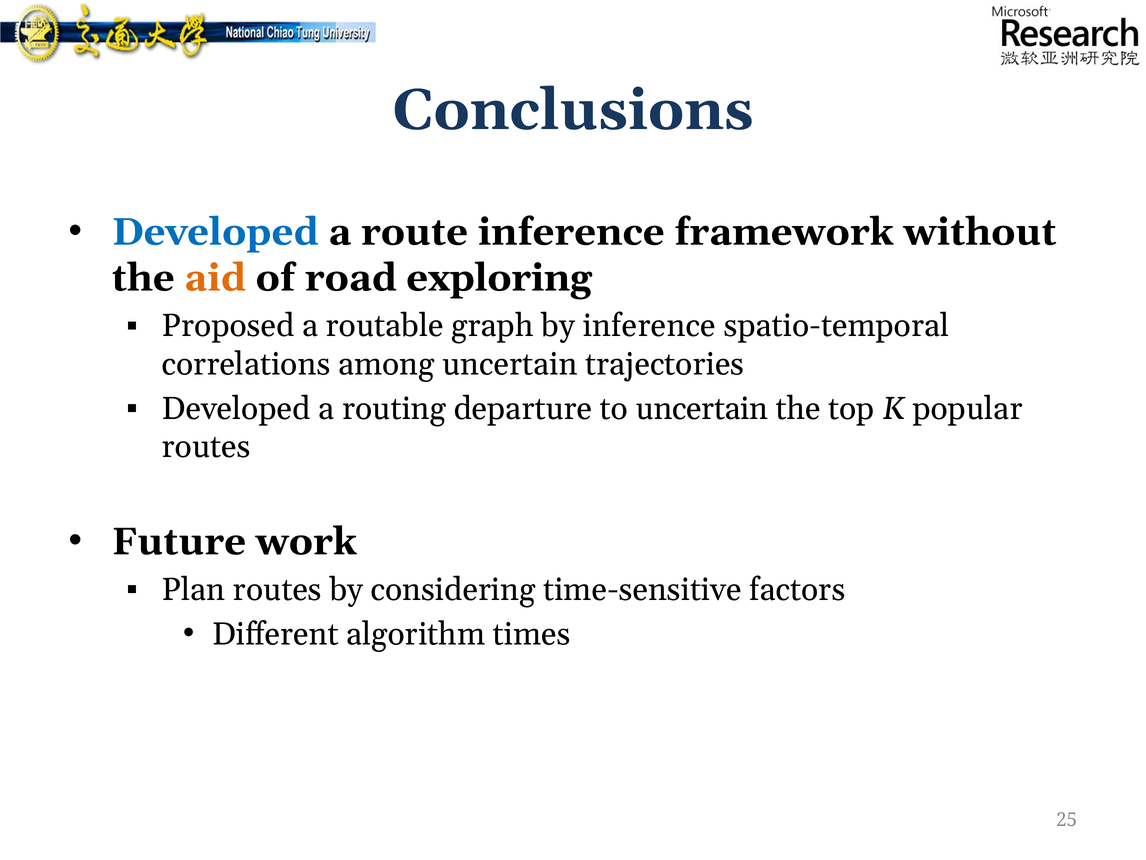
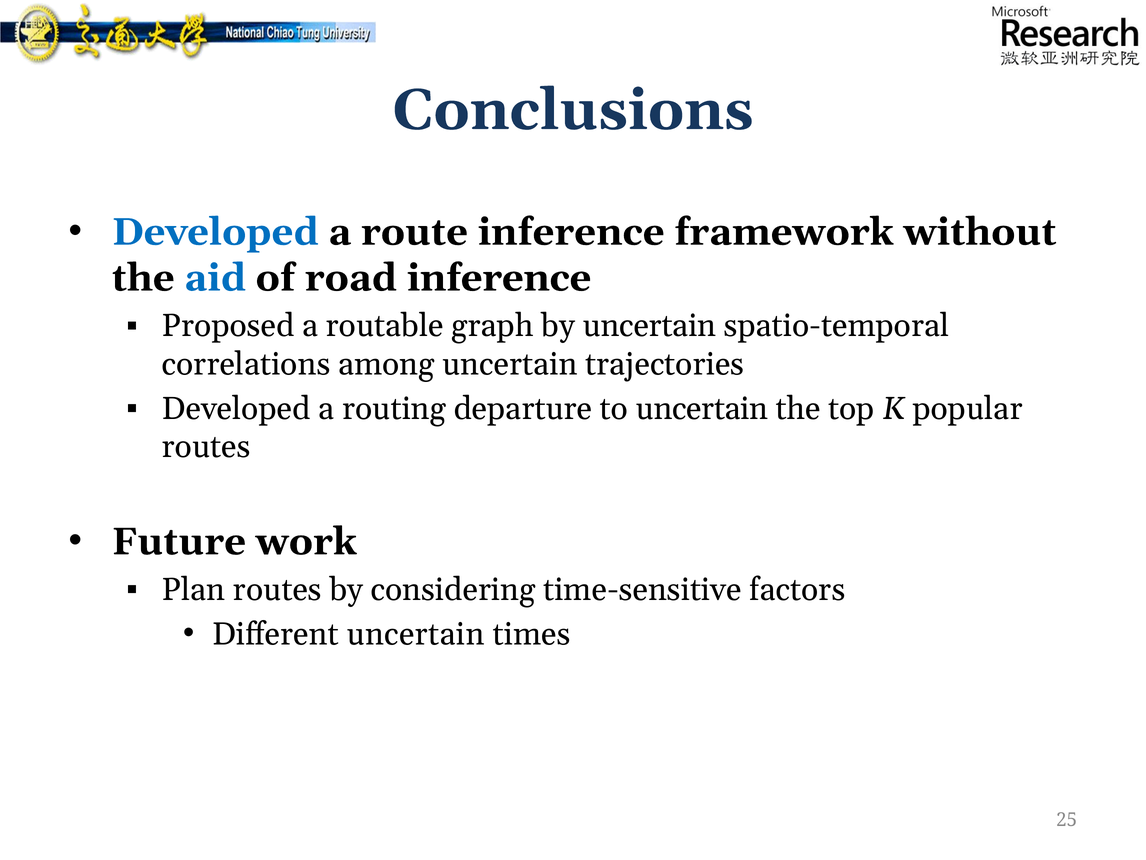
aid colour: orange -> blue
road exploring: exploring -> inference
by inference: inference -> uncertain
Different algorithm: algorithm -> uncertain
